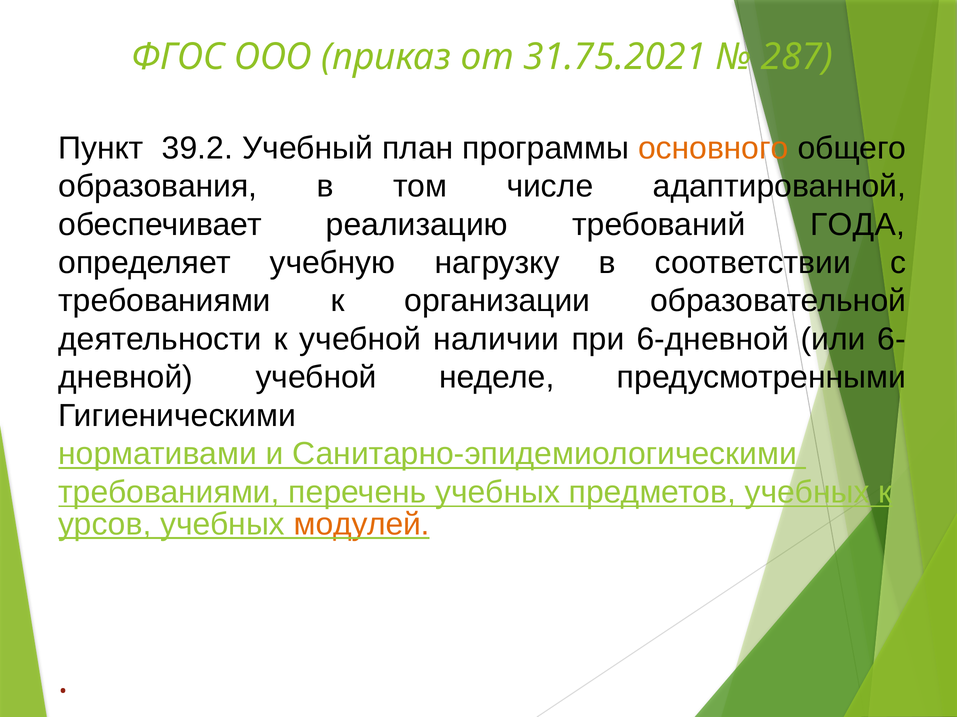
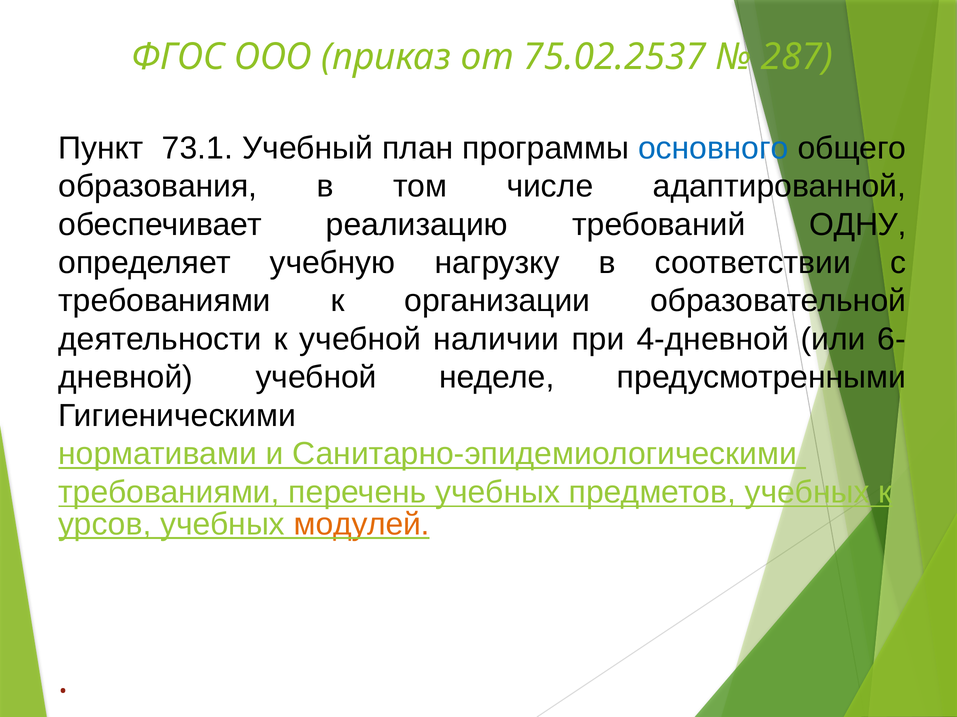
31.75.2021: 31.75.2021 -> 75.02.2537
39.2: 39.2 -> 73.1
основного colour: orange -> blue
ГОДА: ГОДА -> ОДНУ
6-дневной: 6-дневной -> 4-дневной
